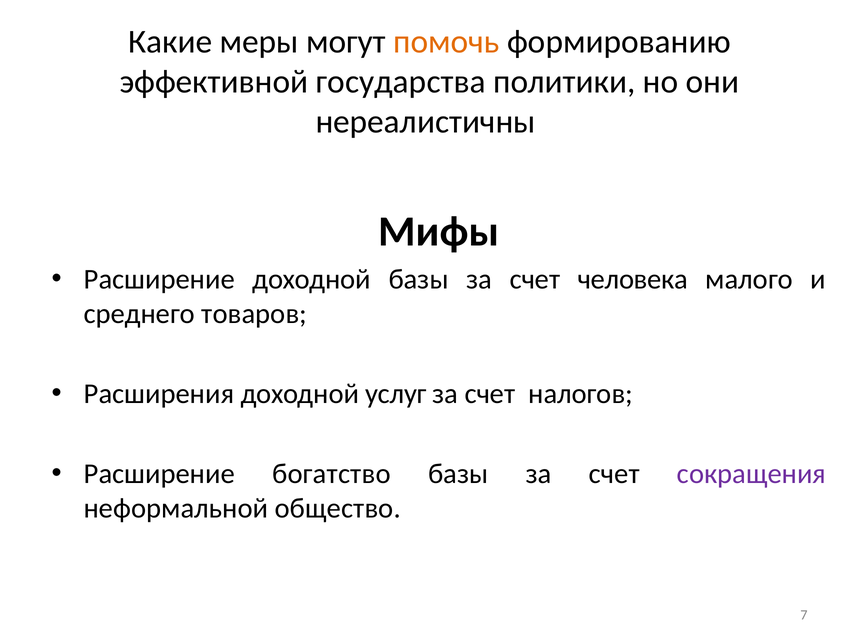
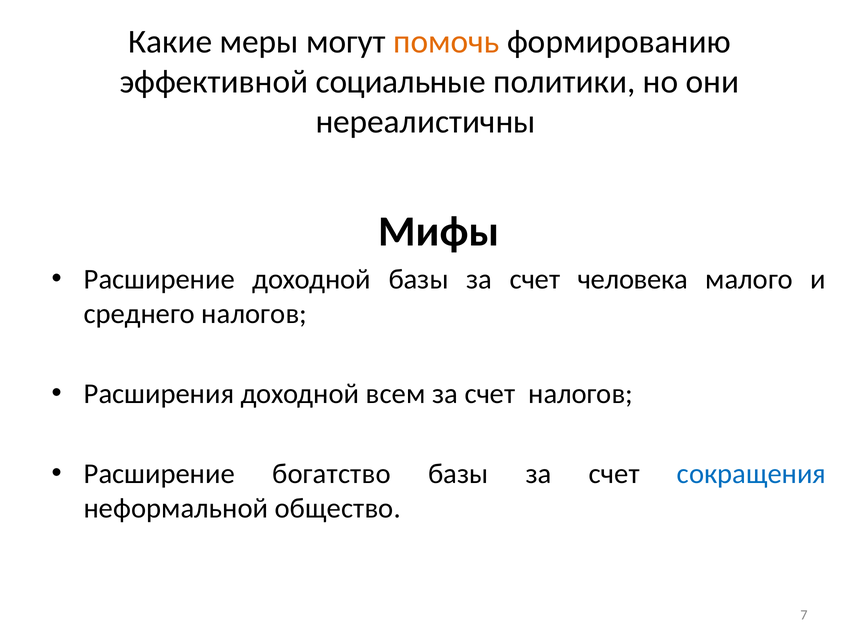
государства: государства -> социальные
среднего товаров: товаров -> налогов
услуг: услуг -> всем
сокращения colour: purple -> blue
